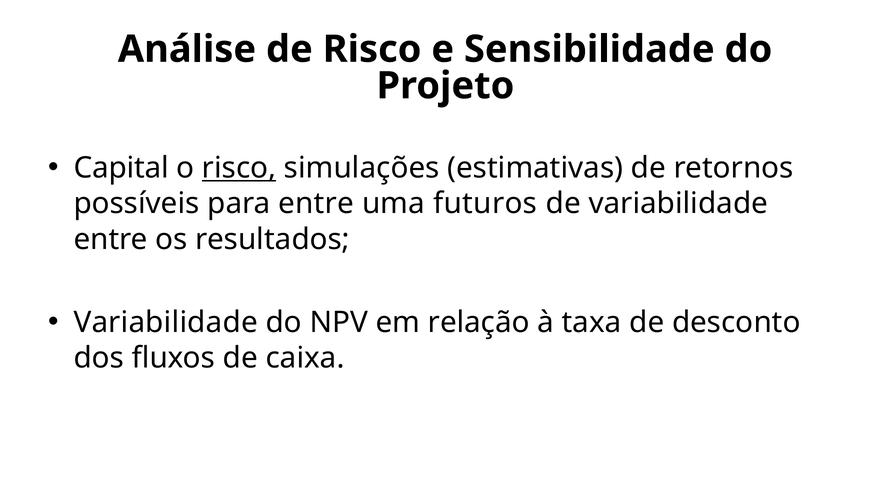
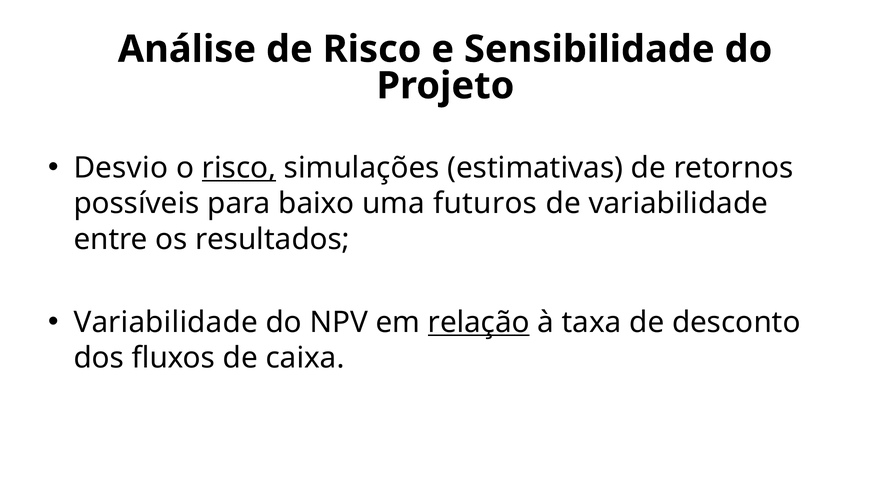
Capital: Capital -> Desvio
para entre: entre -> baixo
relação underline: none -> present
